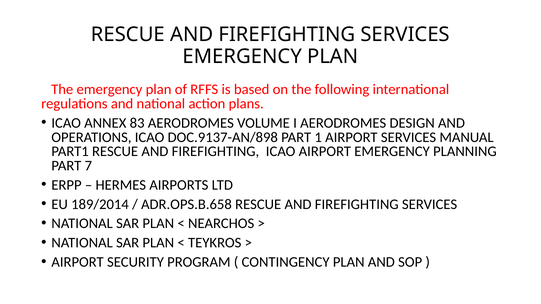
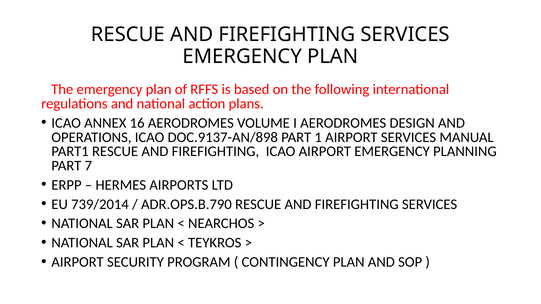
83: 83 -> 16
189/2014: 189/2014 -> 739/2014
ADR.OPS.B.658: ADR.OPS.B.658 -> ADR.OPS.B.790
